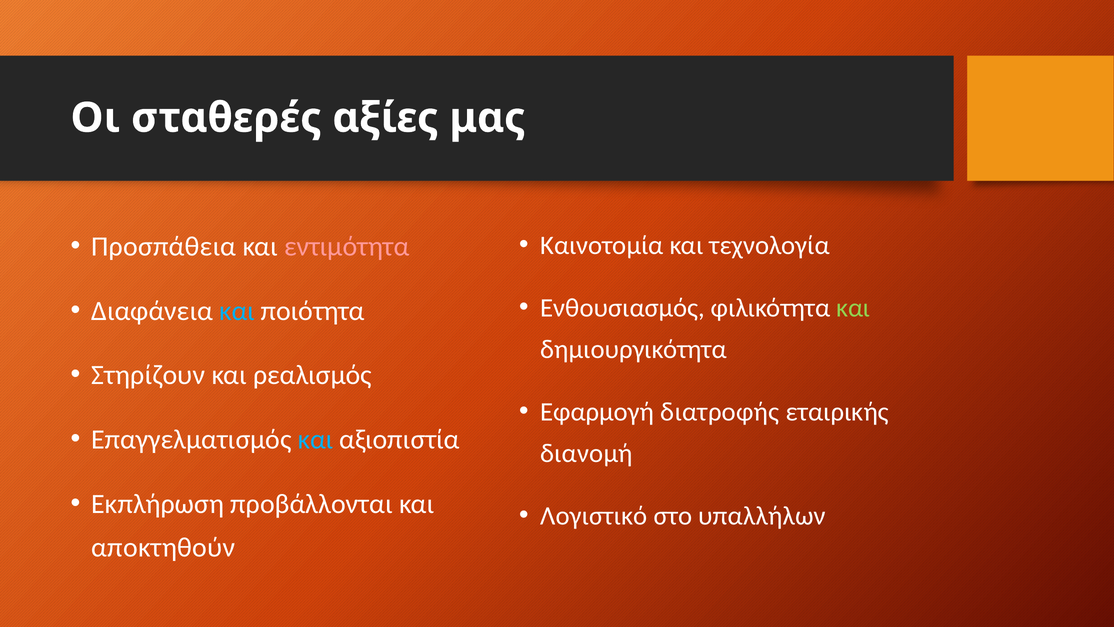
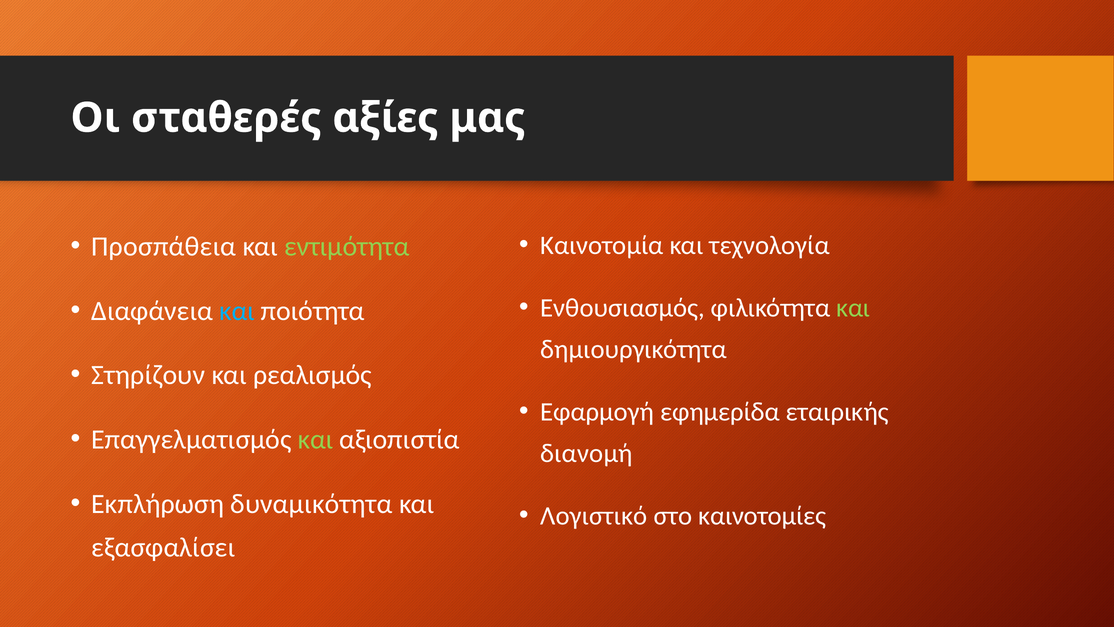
εντιμότητα colour: pink -> light green
διατροφής: διατροφής -> εφημερίδα
και at (316, 439) colour: light blue -> light green
προβάλλονται: προβάλλονται -> δυναμικότητα
υπαλλήλων: υπαλλήλων -> καινοτομίες
αποκτηθούν: αποκτηθούν -> εξασφαλίσει
